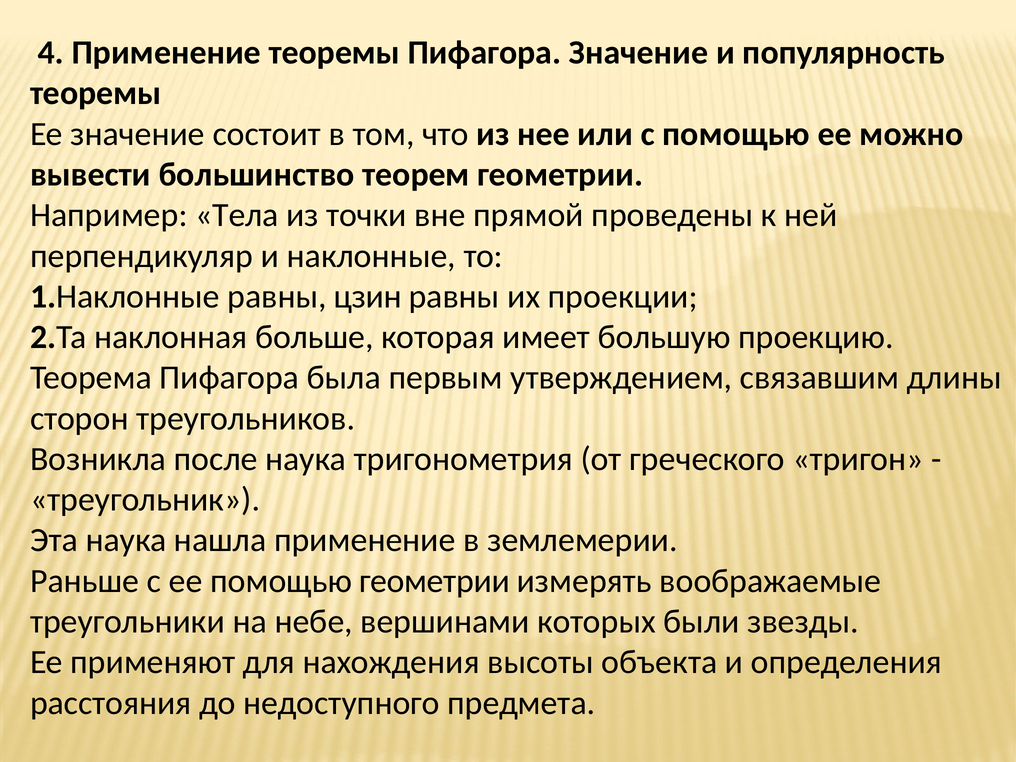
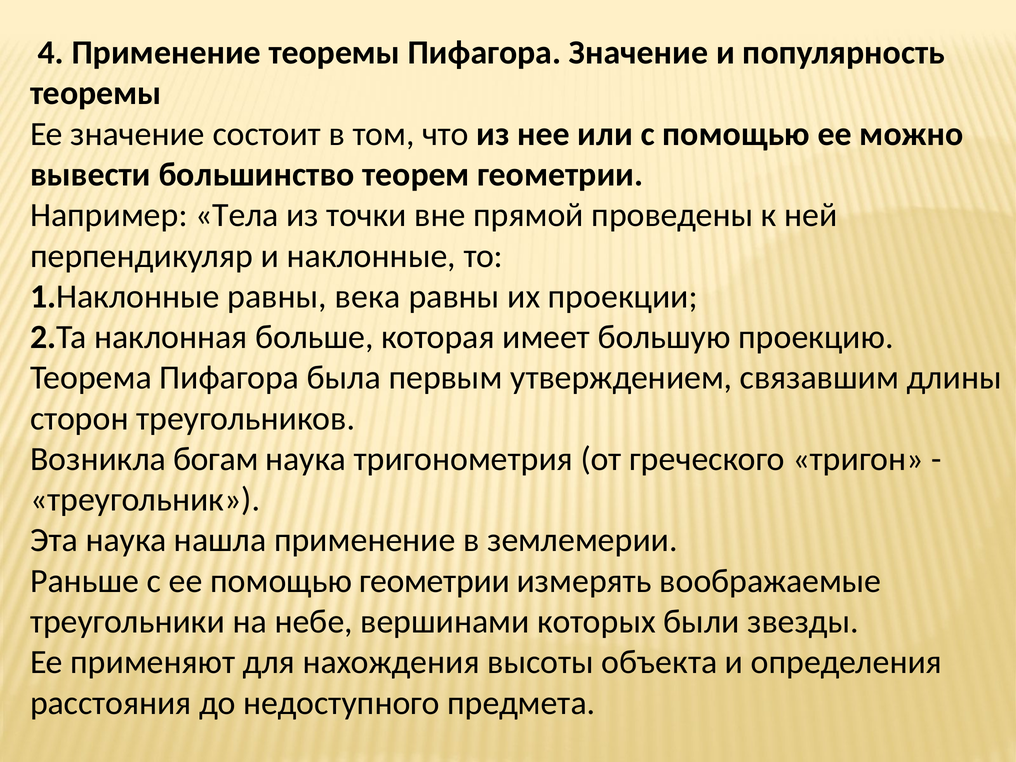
цзин: цзин -> века
после: после -> богам
